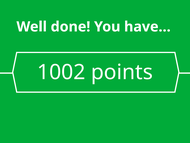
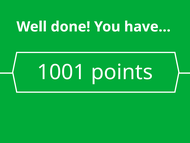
1002: 1002 -> 1001
